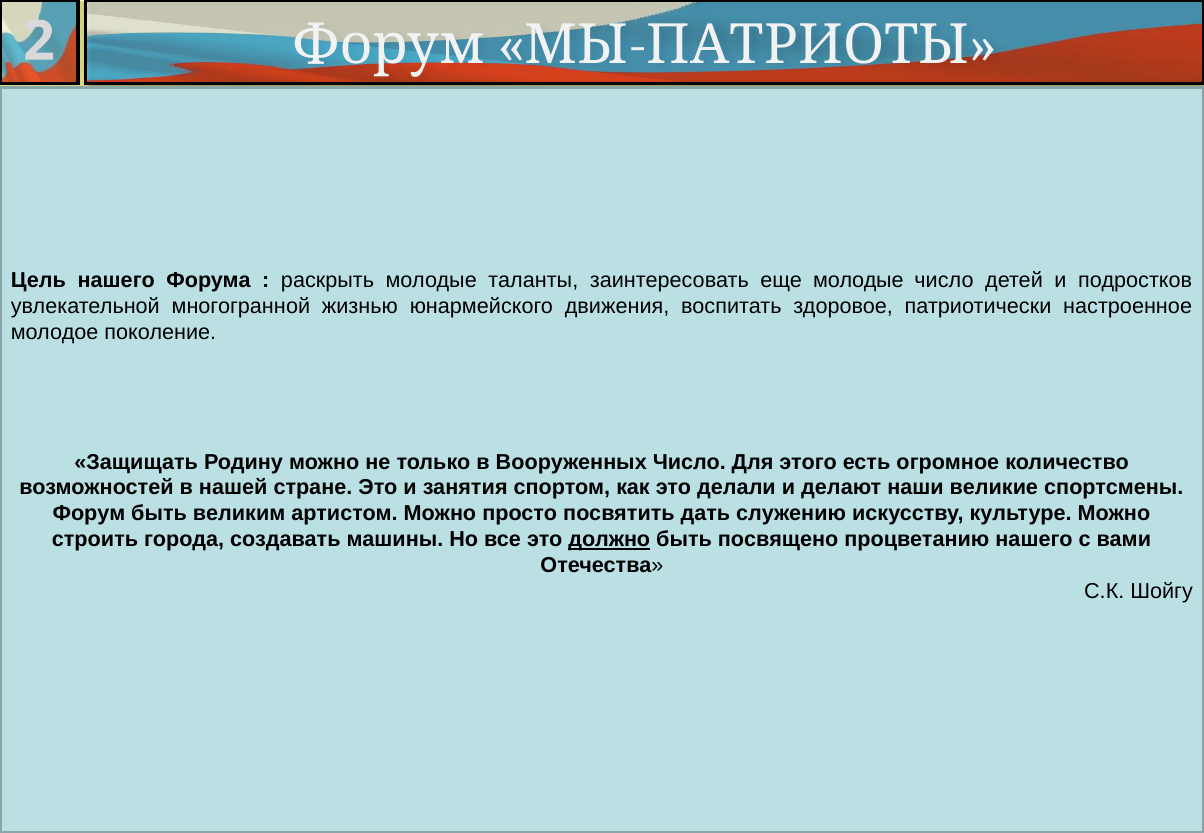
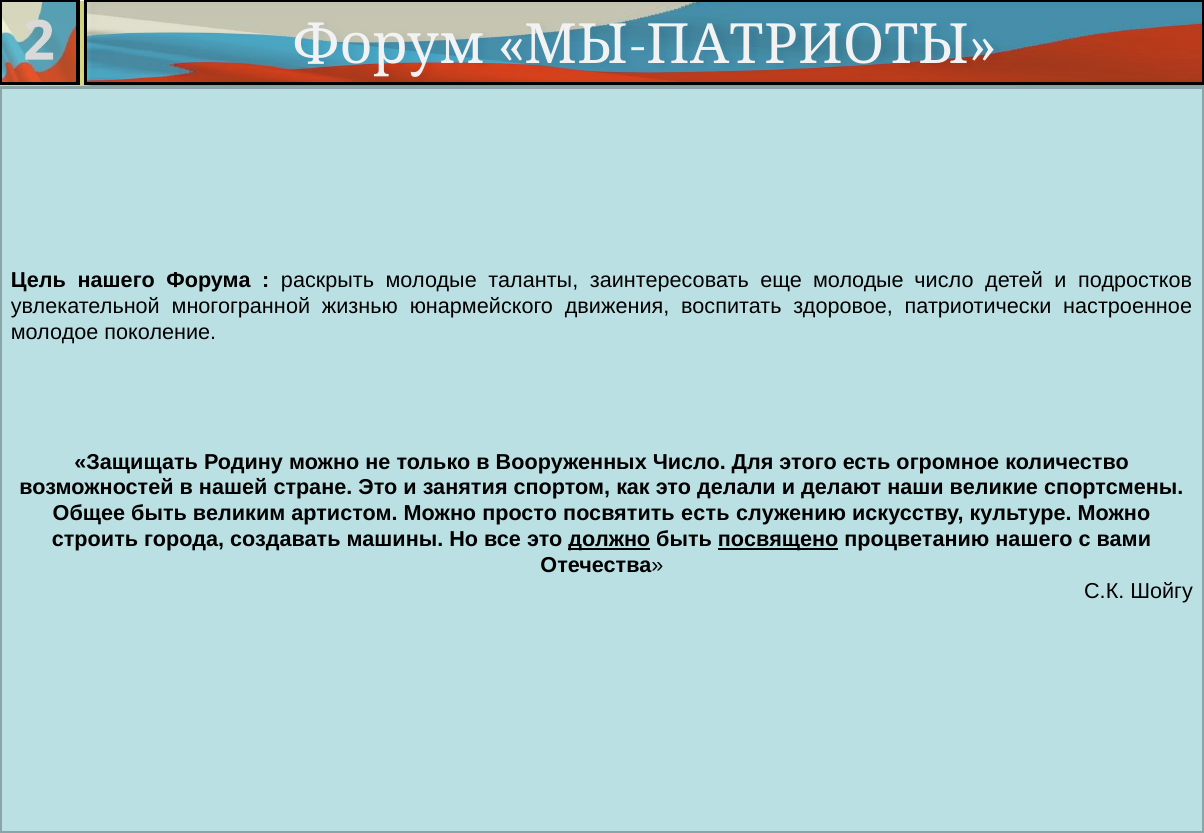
Форум at (89, 514): Форум -> Общее
посвятить дать: дать -> есть
посвящено underline: none -> present
